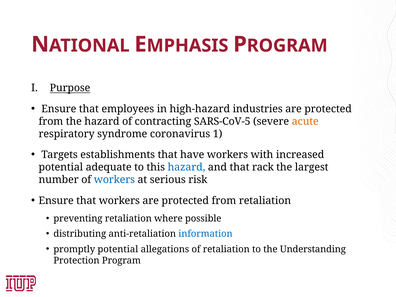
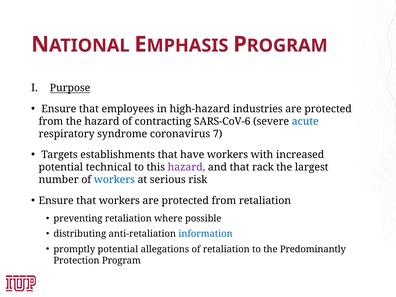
SARS-CoV-5: SARS-CoV-5 -> SARS-CoV-6
acute colour: orange -> blue
1: 1 -> 7
adequate: adequate -> technical
hazard at (186, 167) colour: blue -> purple
Understanding: Understanding -> Predominantly
